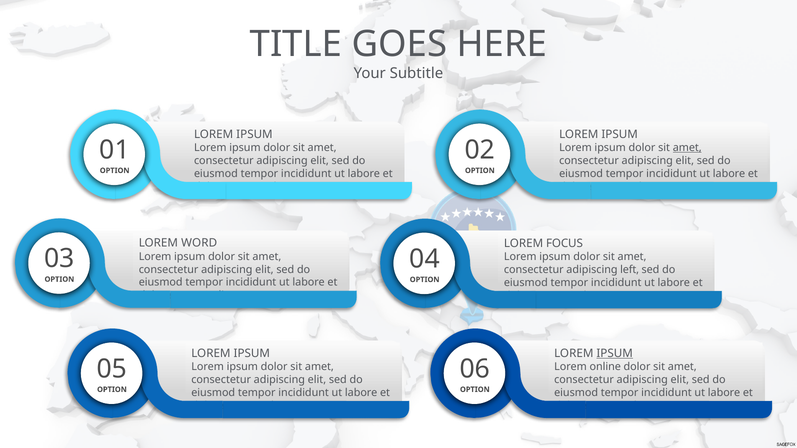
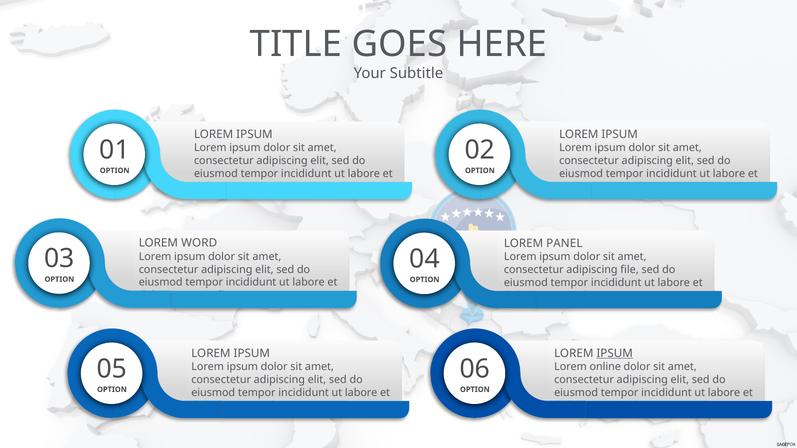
amet at (687, 148) underline: present -> none
FOCUS: FOCUS -> PANEL
left: left -> file
